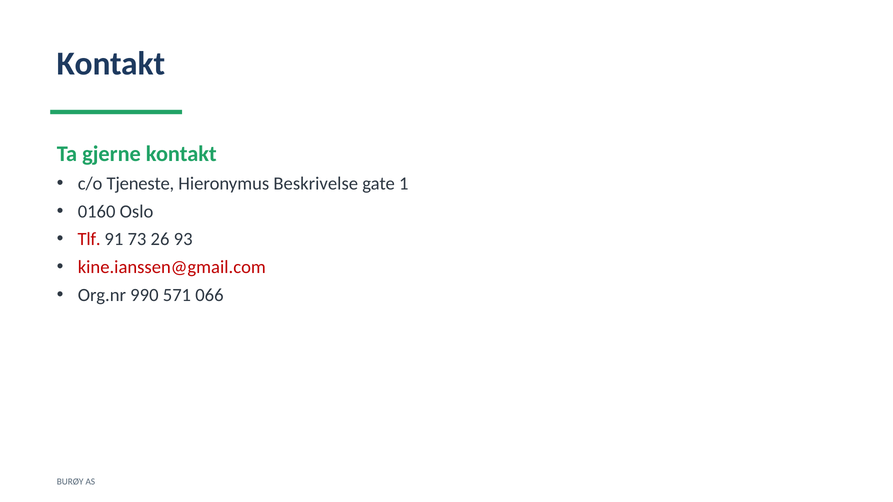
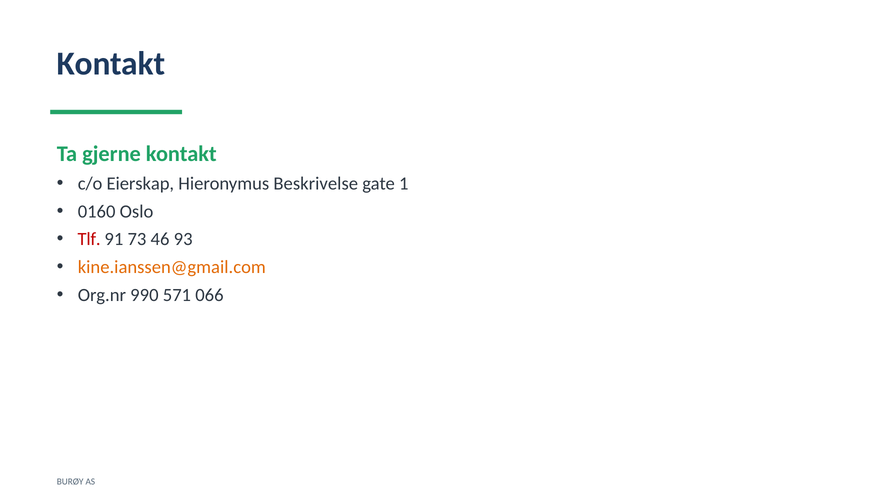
Tjeneste: Tjeneste -> Eierskap
26: 26 -> 46
kine.ianssen@gmail.com colour: red -> orange
